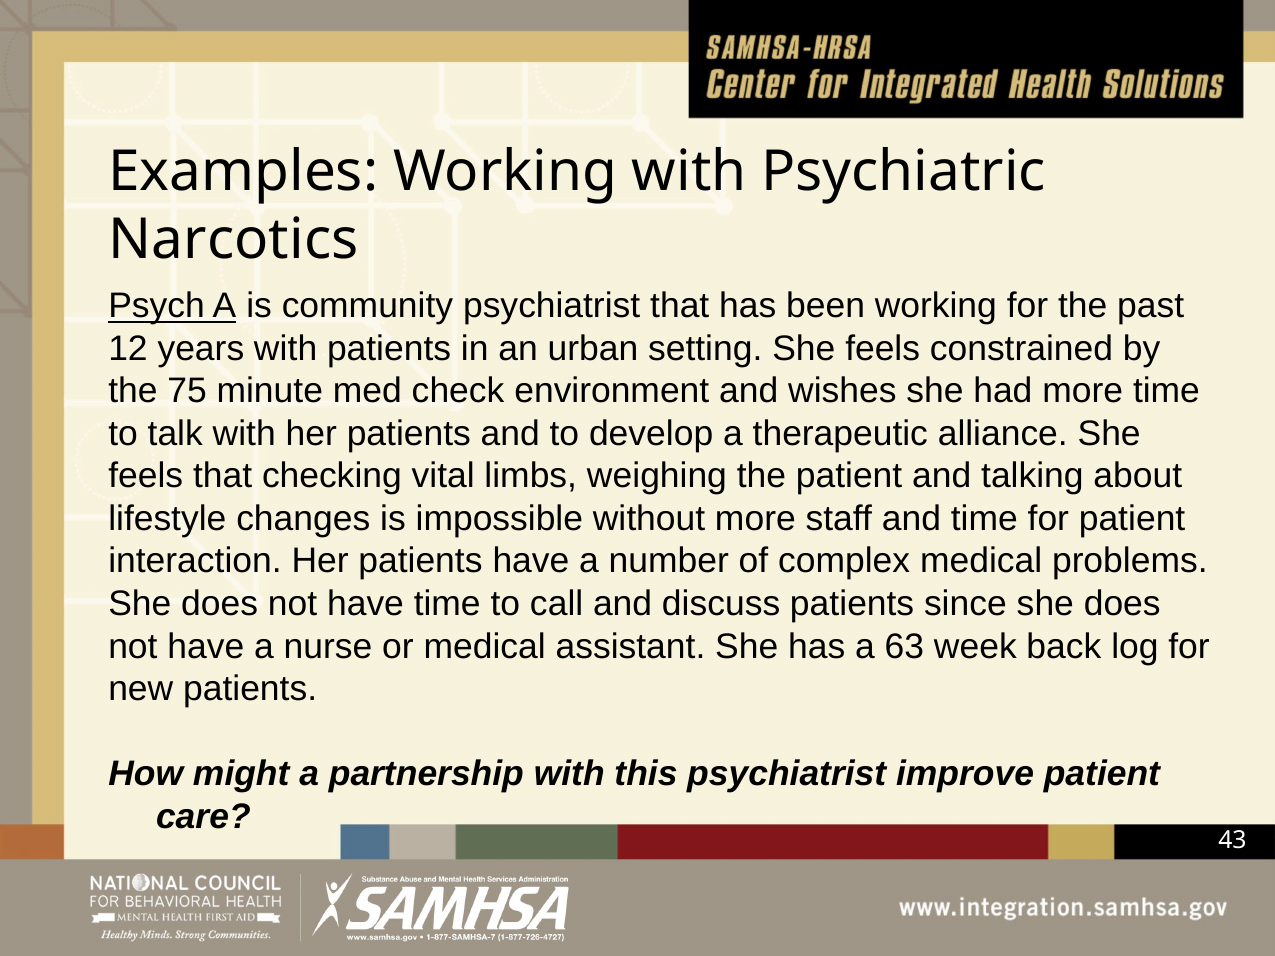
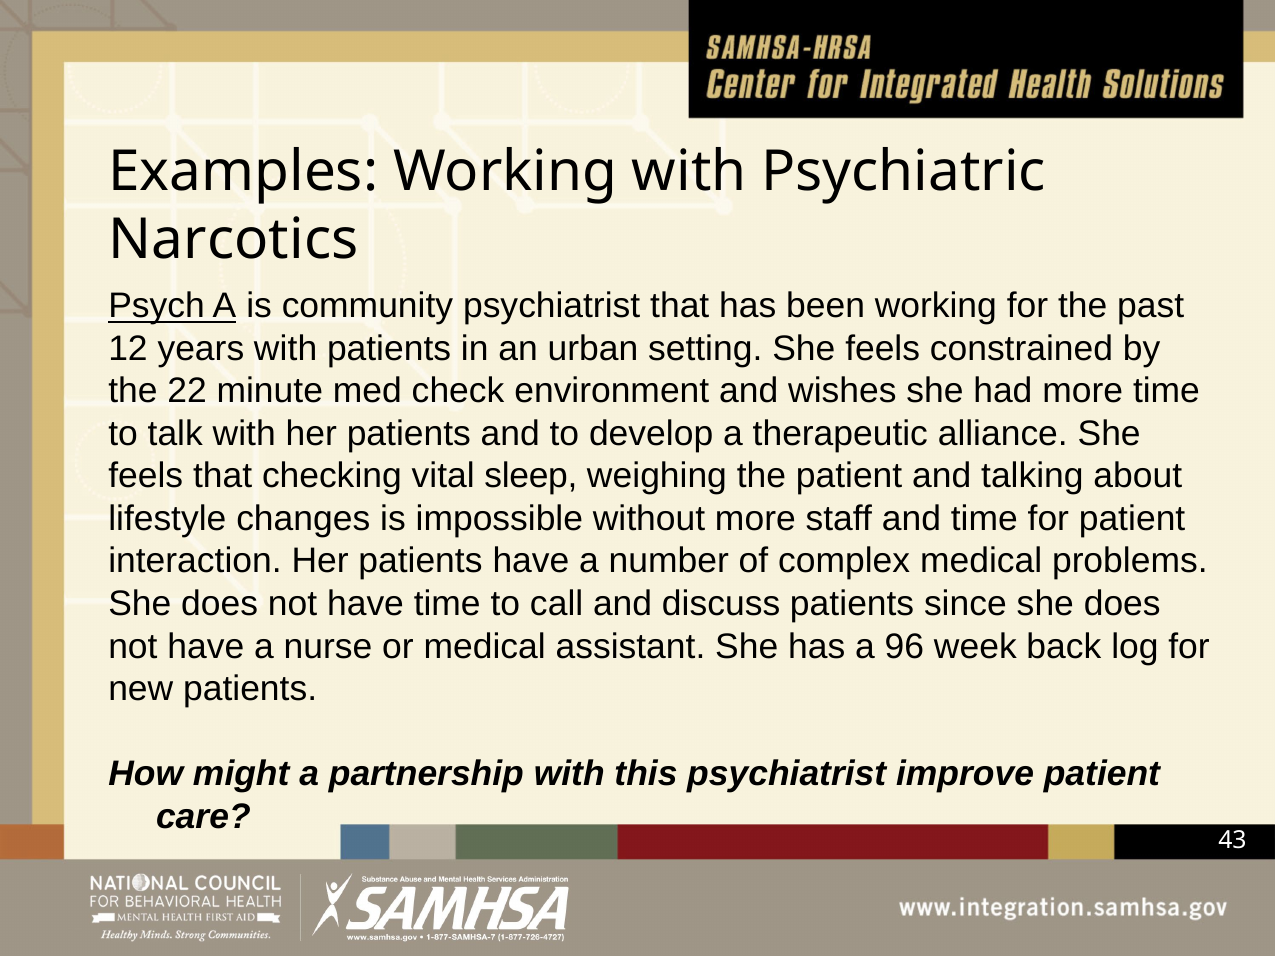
75: 75 -> 22
limbs: limbs -> sleep
63: 63 -> 96
